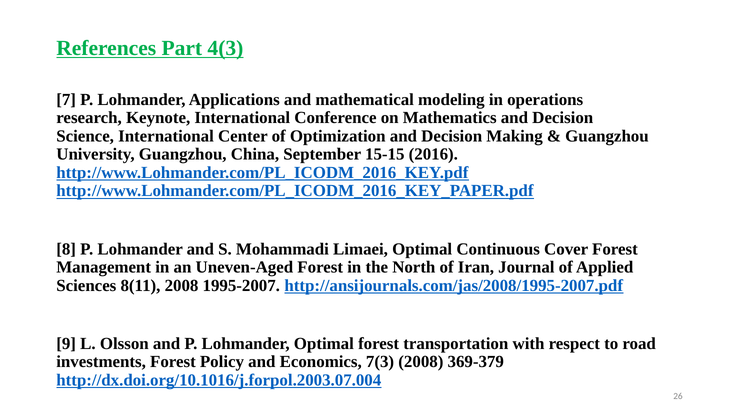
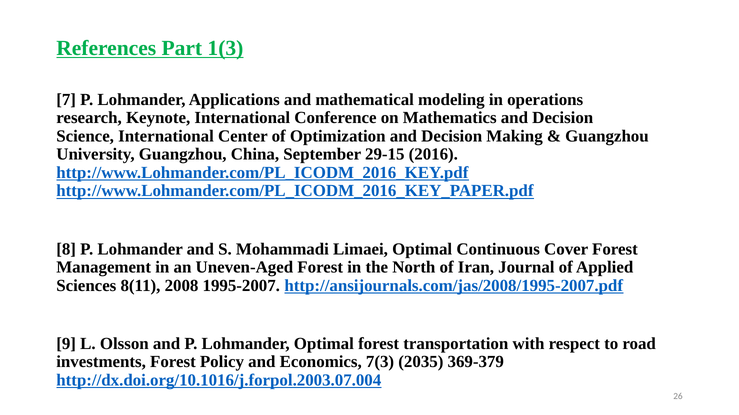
4(3: 4(3 -> 1(3
15-15: 15-15 -> 29-15
7(3 2008: 2008 -> 2035
